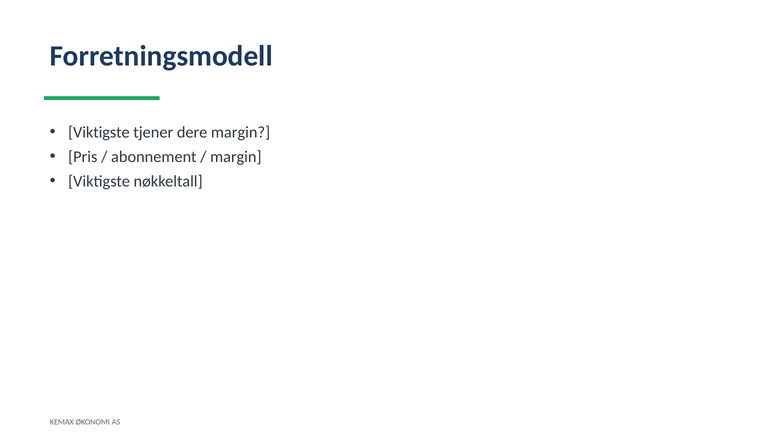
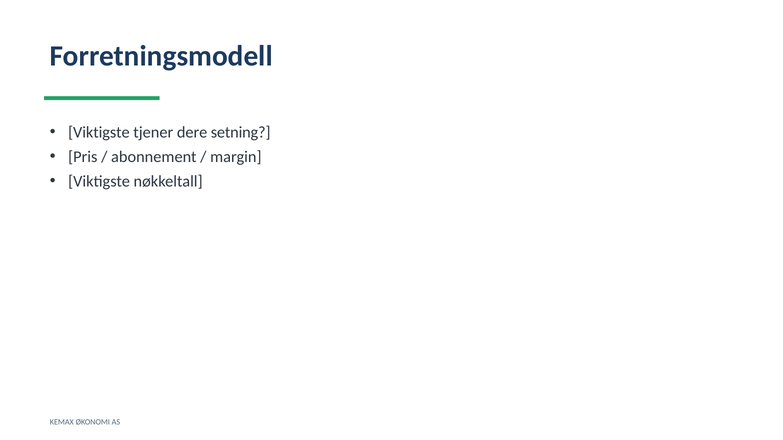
dere margin: margin -> setning
